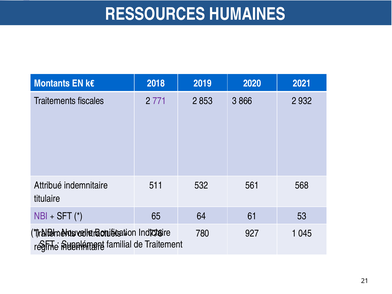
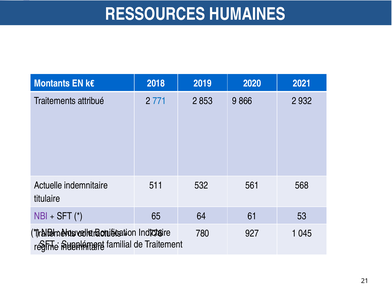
fiscales: fiscales -> attribué
771 colour: purple -> blue
3: 3 -> 9
Attribué: Attribué -> Actuelle
